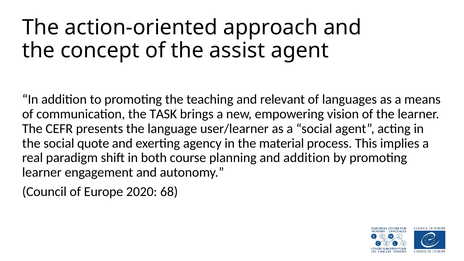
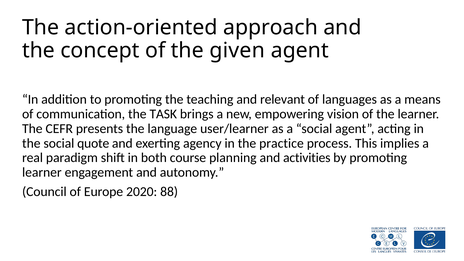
assist: assist -> given
material: material -> practice
and addition: addition -> activities
68: 68 -> 88
